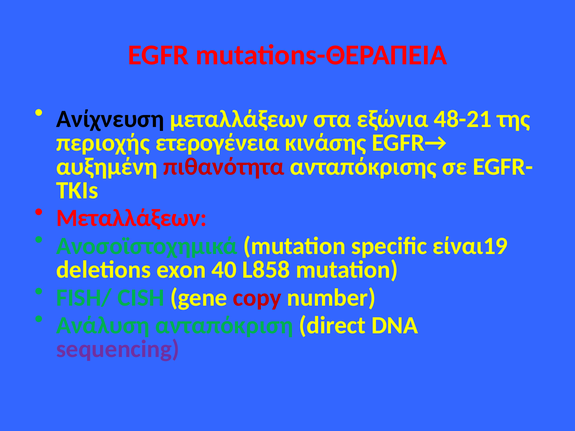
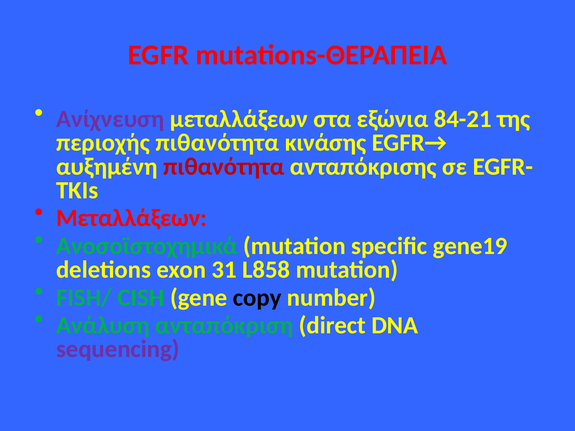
Ανίχνευση colour: black -> purple
48-21: 48-21 -> 84-21
περιοχής ετερογένεια: ετερογένεια -> πιθανότητα
είναι19: είναι19 -> gene19
40: 40 -> 31
copy colour: red -> black
